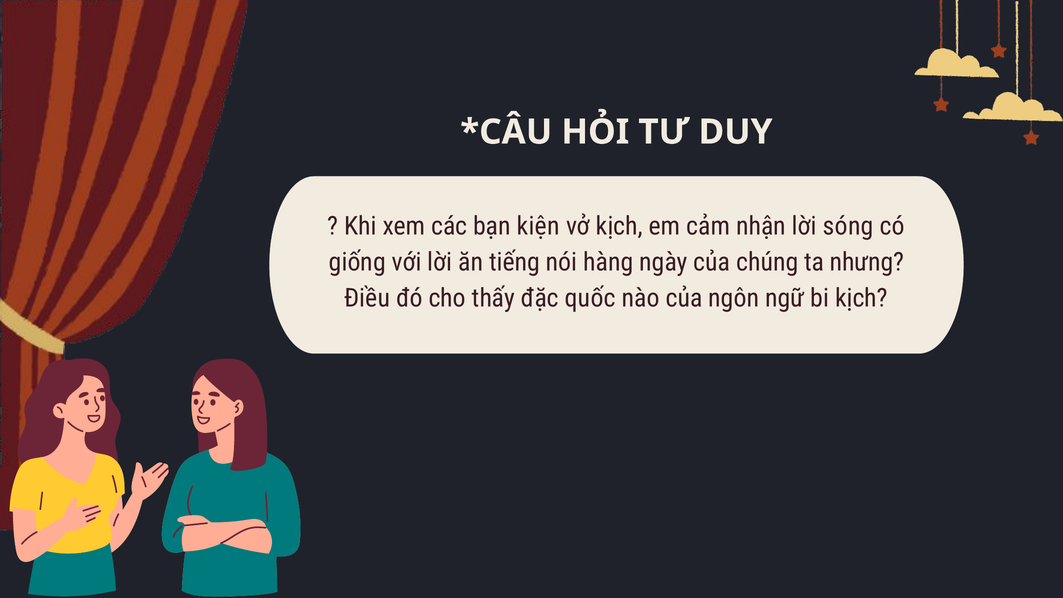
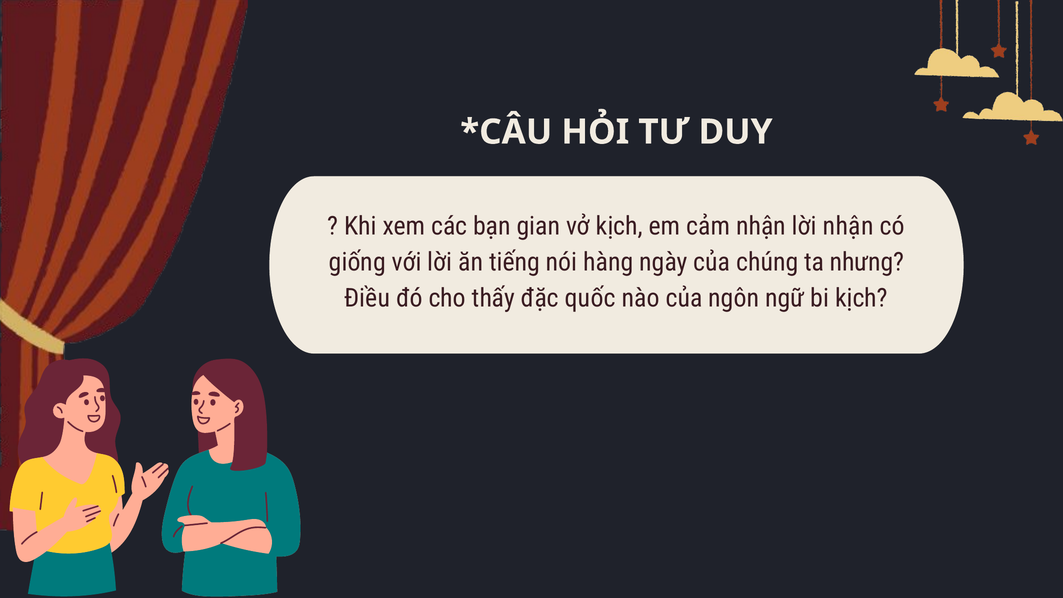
kiện: kiện -> gian
lời sóng: sóng -> nhận
